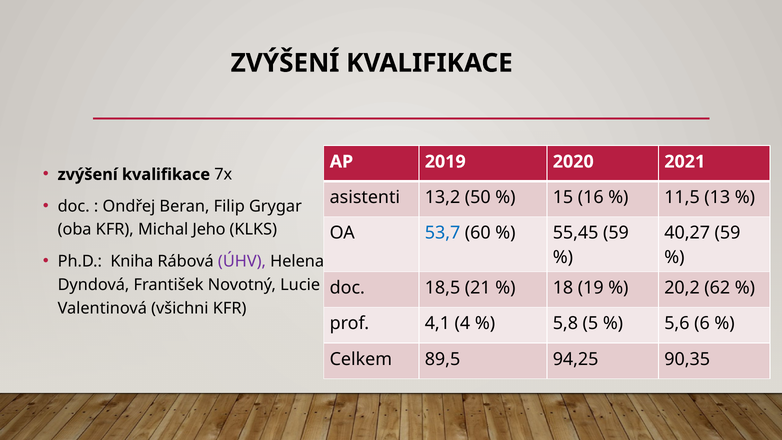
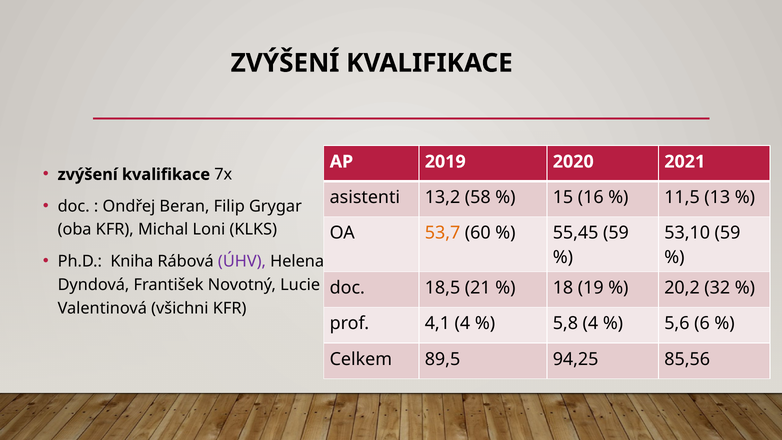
50: 50 -> 58
Jeho: Jeho -> Loni
53,7 colour: blue -> orange
40,27: 40,27 -> 53,10
62: 62 -> 32
5,8 5: 5 -> 4
90,35: 90,35 -> 85,56
